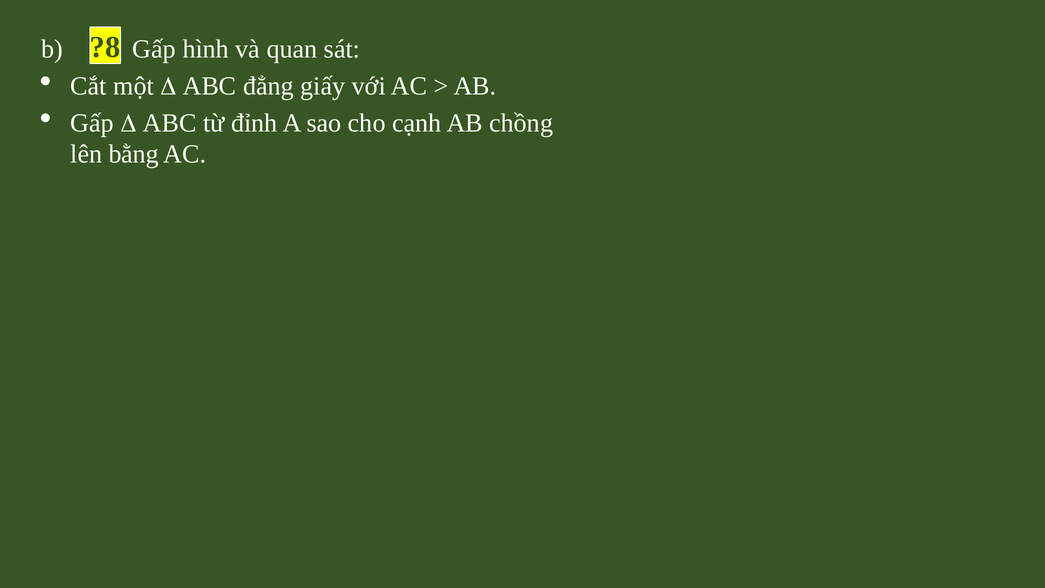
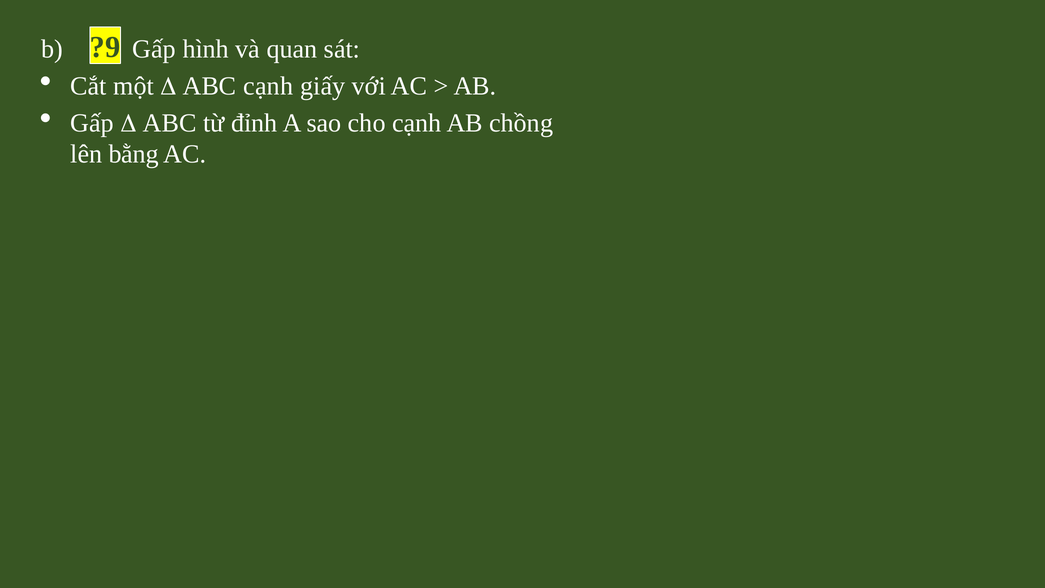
?8: ?8 -> ?9
ABC đẳng: đẳng -> cạnh
